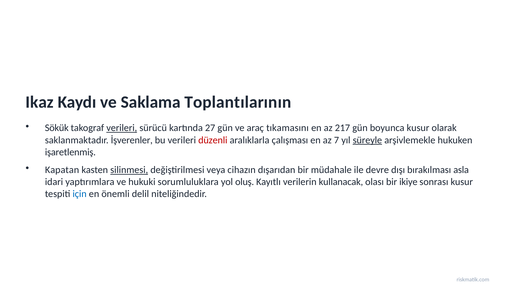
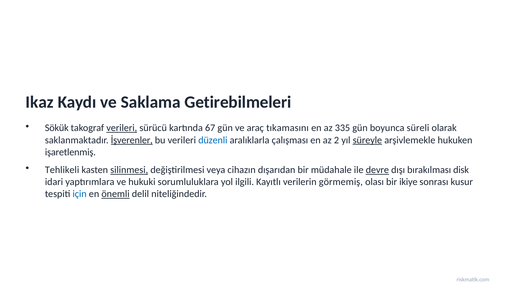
Toplantılarının: Toplantılarının -> Getirebilmeleri
27: 27 -> 67
217: 217 -> 335
boyunca kusur: kusur -> süreli
İşverenler underline: none -> present
düzenli colour: red -> blue
7: 7 -> 2
Kapatan: Kapatan -> Tehlikeli
devre underline: none -> present
asla: asla -> disk
oluş: oluş -> ilgili
kullanacak: kullanacak -> görmemiş
önemli underline: none -> present
